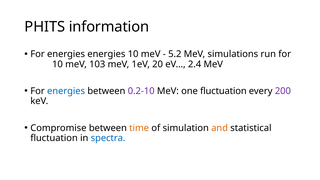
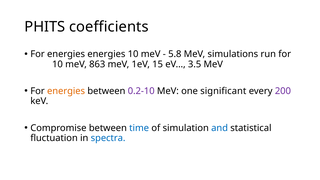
information: information -> coefficients
5.2: 5.2 -> 5.8
103: 103 -> 863
20: 20 -> 15
2.4: 2.4 -> 3.5
energies at (66, 91) colour: blue -> orange
one fluctuation: fluctuation -> significant
time colour: orange -> blue
and colour: orange -> blue
